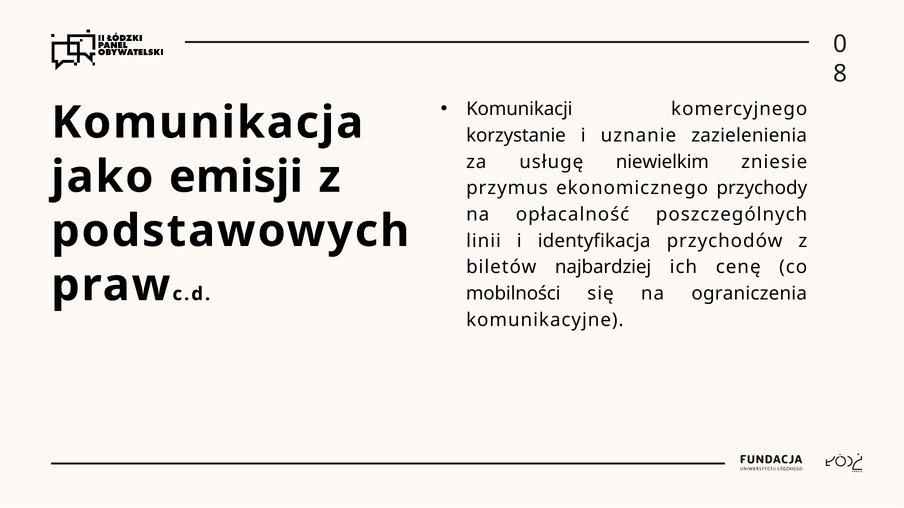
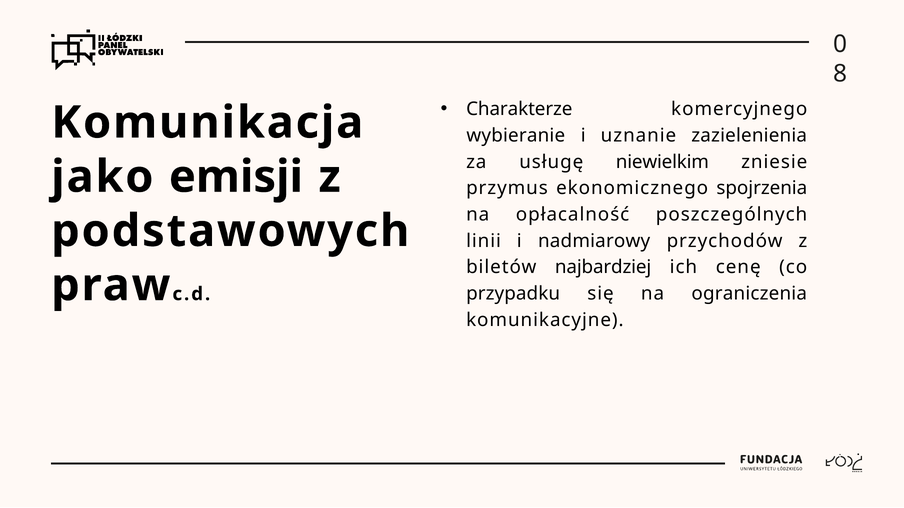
Komunikacji: Komunikacji -> Charakterze
korzystanie: korzystanie -> wybieranie
przychody: przychody -> spojrzenia
identyfikacja: identyfikacja -> nadmiarowy
mobilności: mobilności -> przypadku
